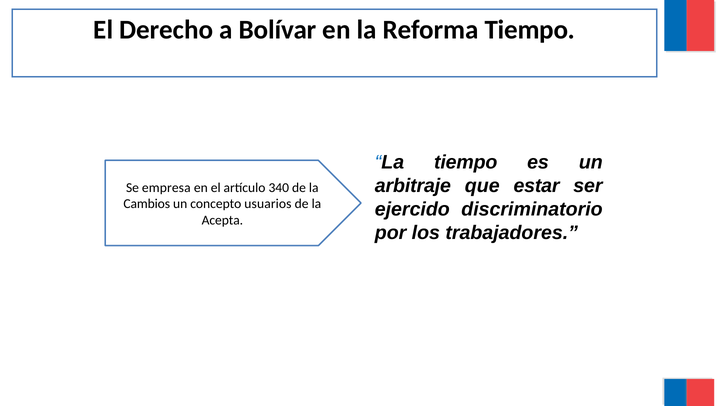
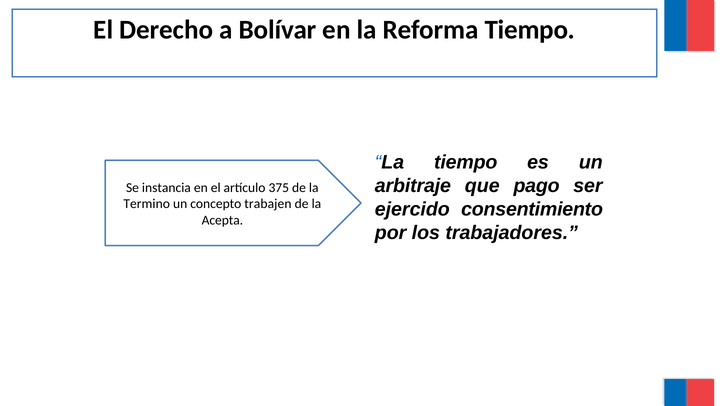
estar: estar -> pago
empresa: empresa -> instancia
340: 340 -> 375
Cambios: Cambios -> Termino
usuarios: usuarios -> trabajen
discriminatorio: discriminatorio -> consentimiento
